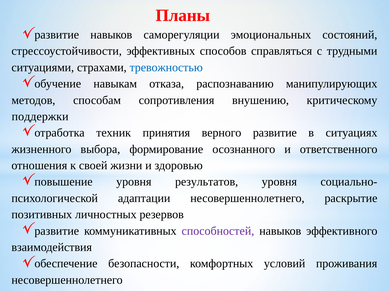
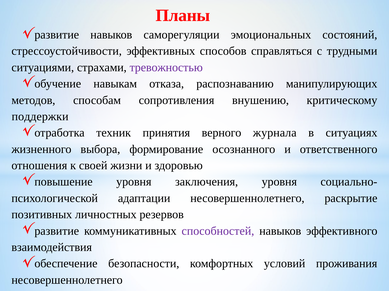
тревожностью colour: blue -> purple
верного развитие: развитие -> журнала
результатов: результатов -> заключения
